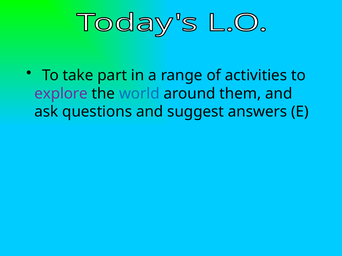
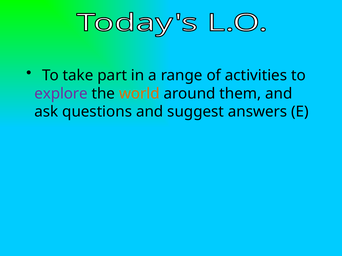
world colour: blue -> orange
